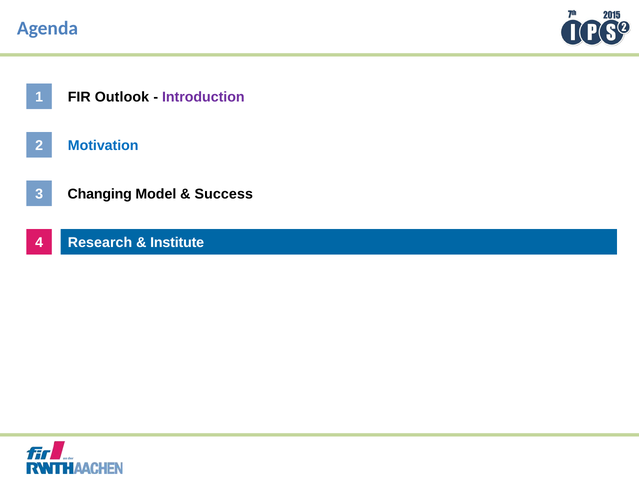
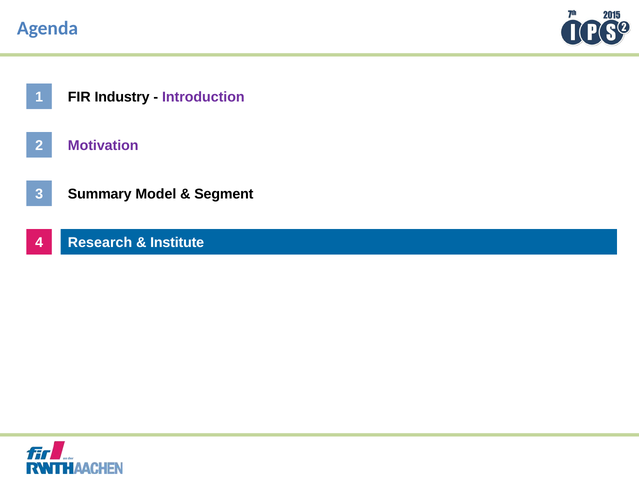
Outlook: Outlook -> Industry
Motivation colour: blue -> purple
Changing: Changing -> Summary
Success: Success -> Segment
